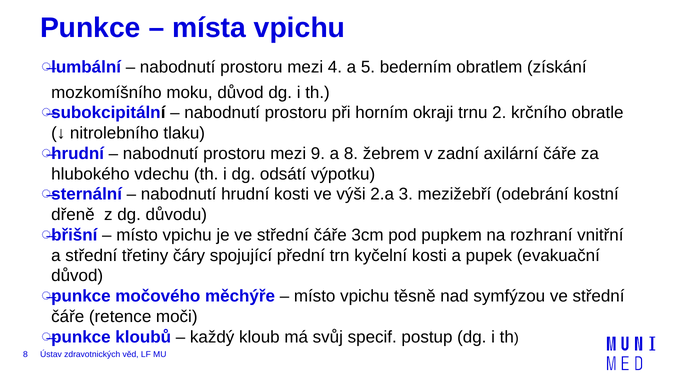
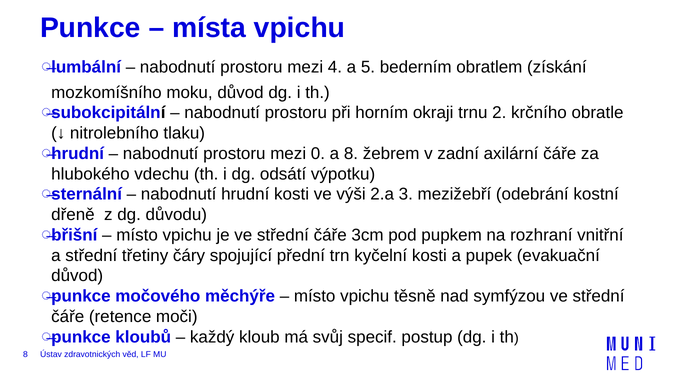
9: 9 -> 0
